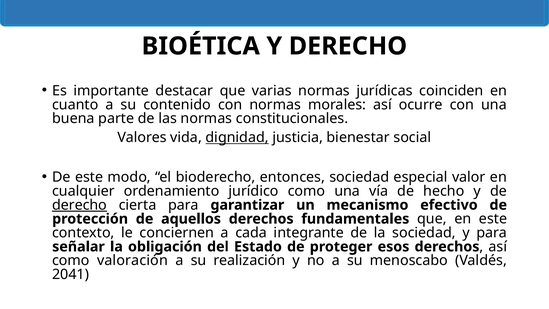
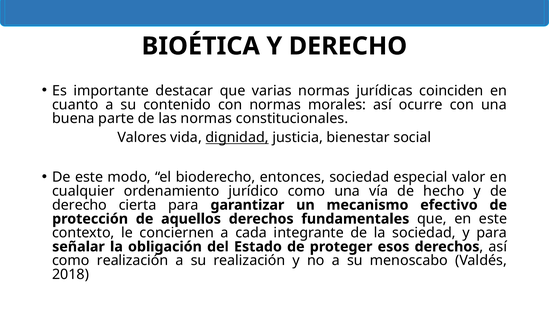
derecho at (80, 205) underline: present -> none
como valoración: valoración -> realización
2041: 2041 -> 2018
